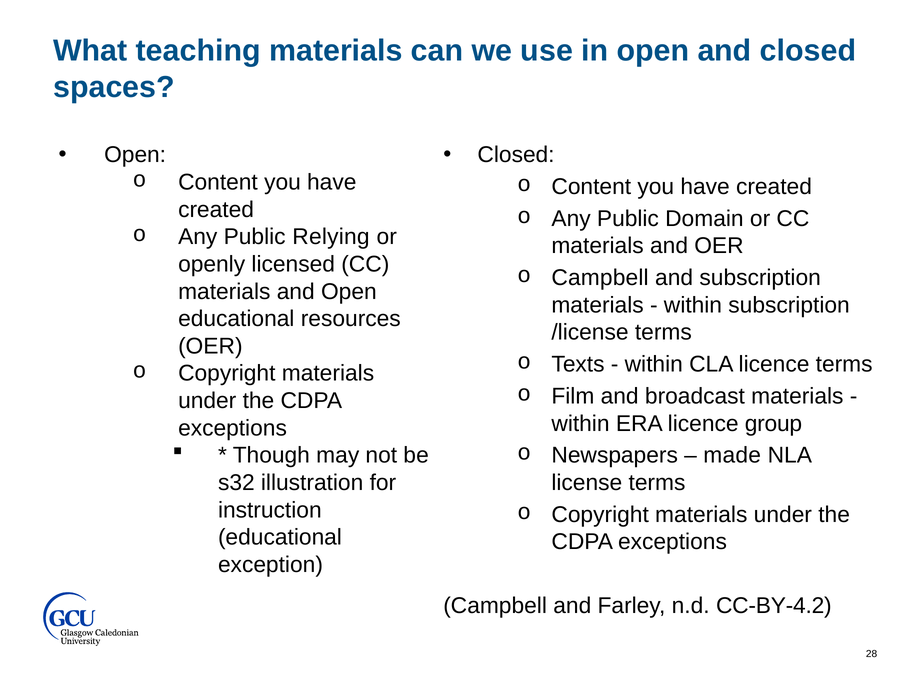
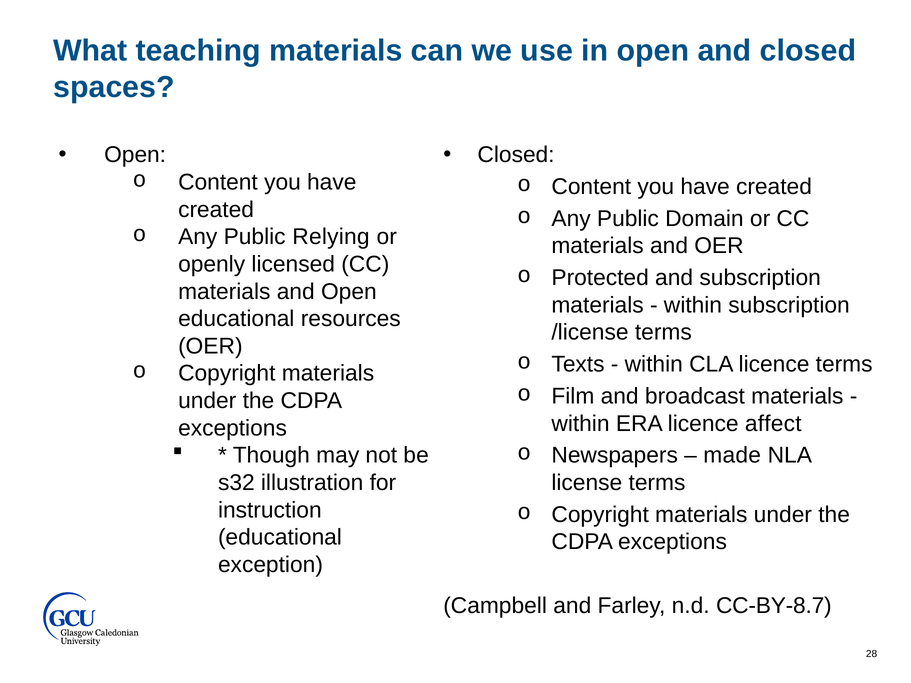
Campbell at (600, 278): Campbell -> Protected
group: group -> affect
CC-BY-4.2: CC-BY-4.2 -> CC-BY-8.7
